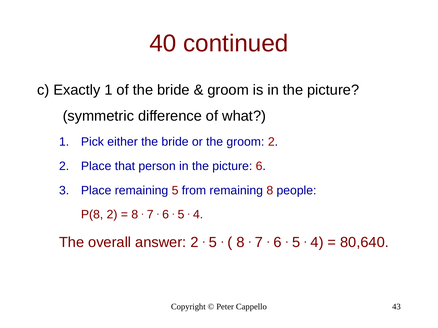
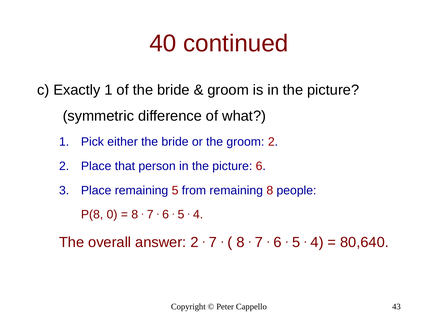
P(8 2: 2 -> 0
5 at (213, 243): 5 -> 7
